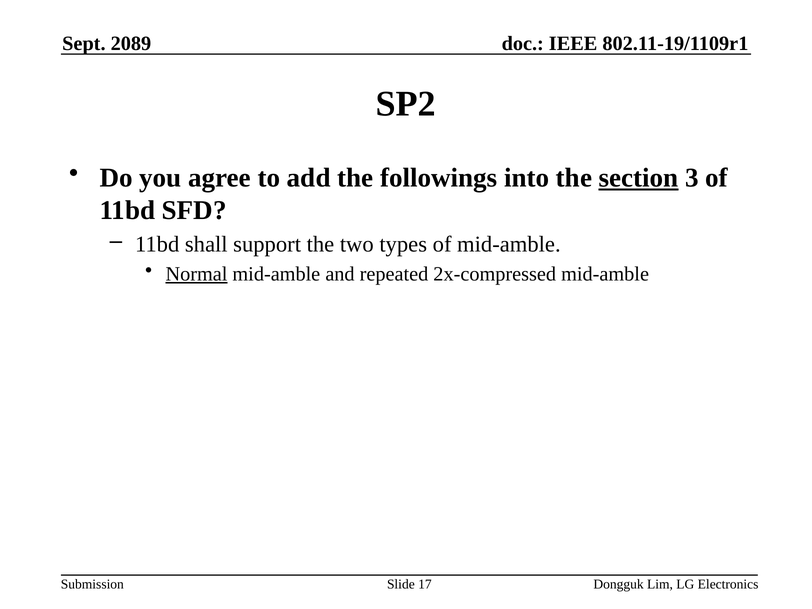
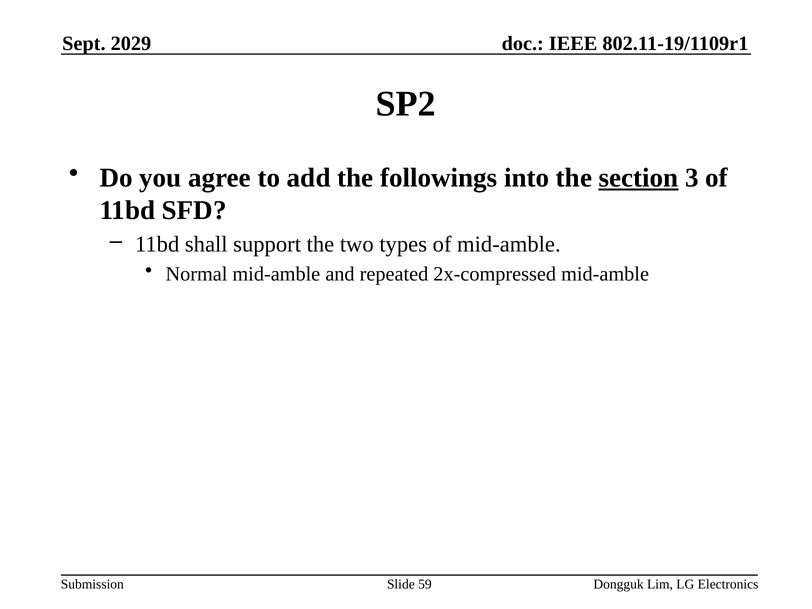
2089: 2089 -> 2029
Normal underline: present -> none
17: 17 -> 59
